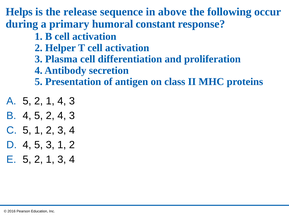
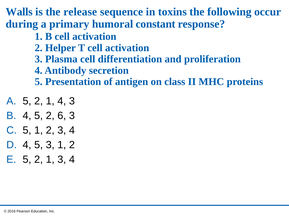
Helps: Helps -> Walls
above: above -> toxins
2 4: 4 -> 6
